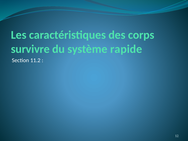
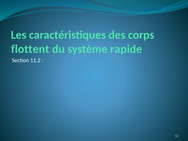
survivre: survivre -> flottent
